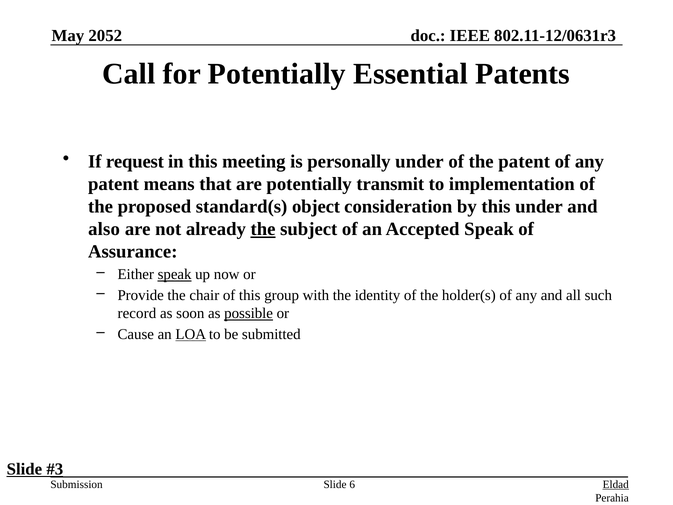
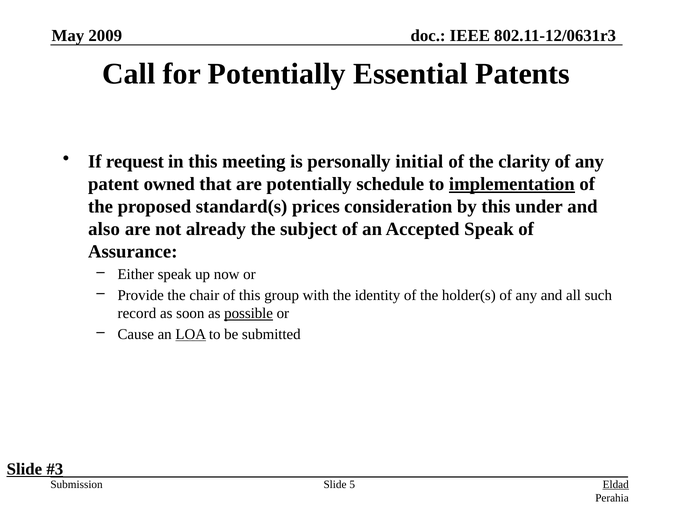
2052: 2052 -> 2009
personally under: under -> initial
the patent: patent -> clarity
means: means -> owned
transmit: transmit -> schedule
implementation underline: none -> present
object: object -> prices
the at (263, 229) underline: present -> none
speak at (175, 274) underline: present -> none
6: 6 -> 5
